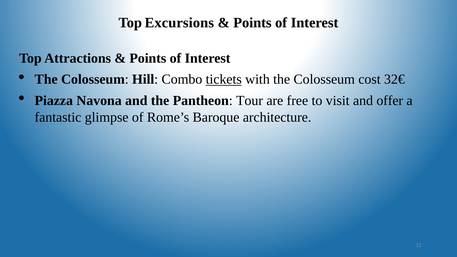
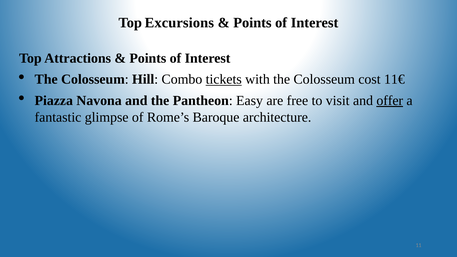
32€: 32€ -> 11€
Tour: Tour -> Easy
offer underline: none -> present
